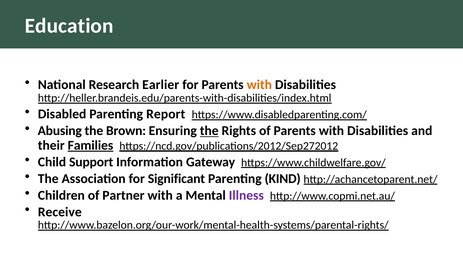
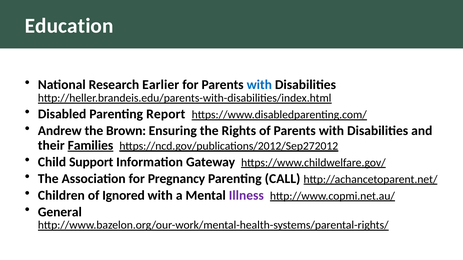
with at (259, 85) colour: orange -> blue
Abusing: Abusing -> Andrew
the at (209, 131) underline: present -> none
Significant: Significant -> Pregnancy
KIND: KIND -> CALL
Partner: Partner -> Ignored
Receive: Receive -> General
